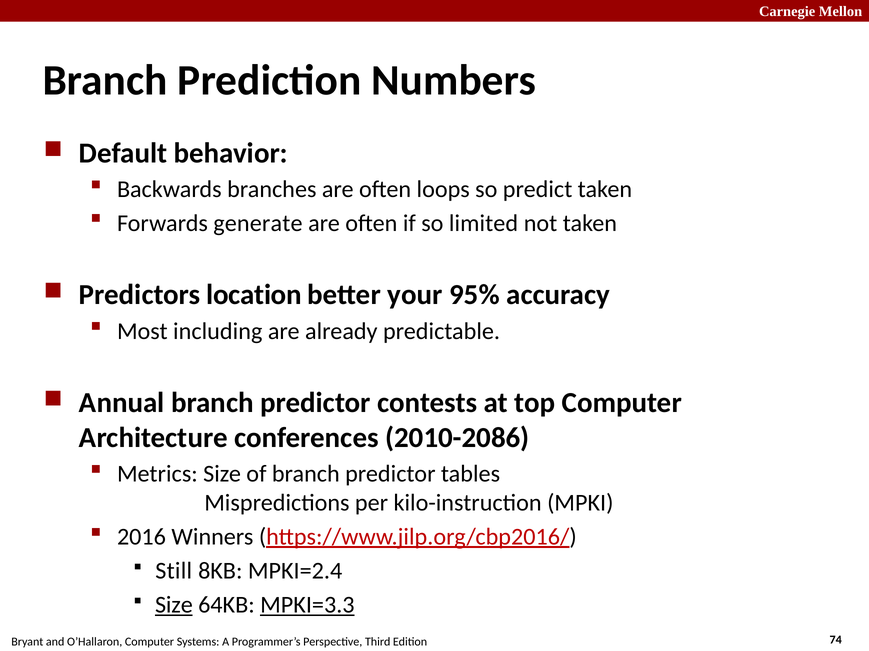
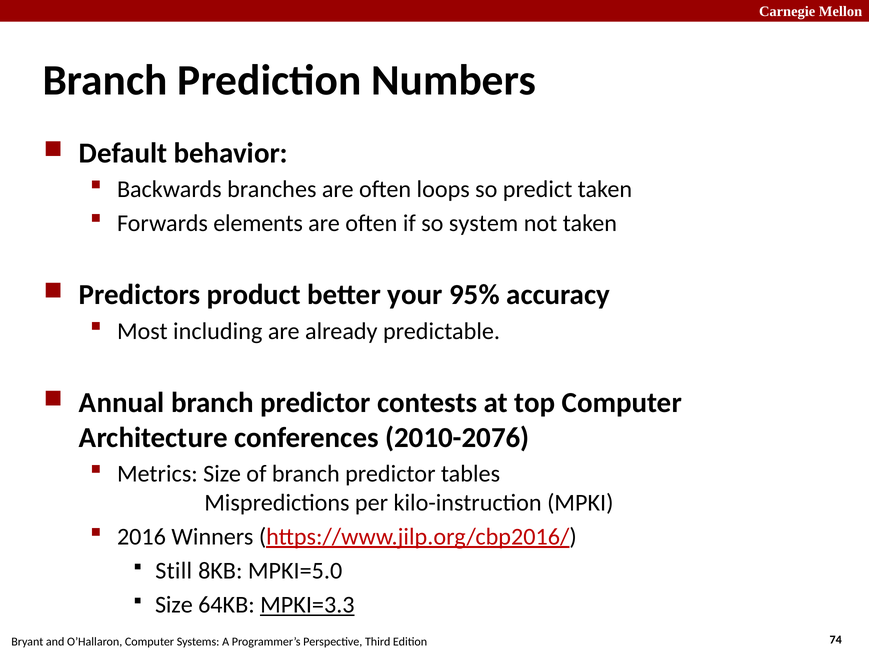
generate: generate -> elements
limited: limited -> system
location: location -> product
2010-2086: 2010-2086 -> 2010-2076
MPKI=2.4: MPKI=2.4 -> MPKI=5.0
Size at (174, 605) underline: present -> none
